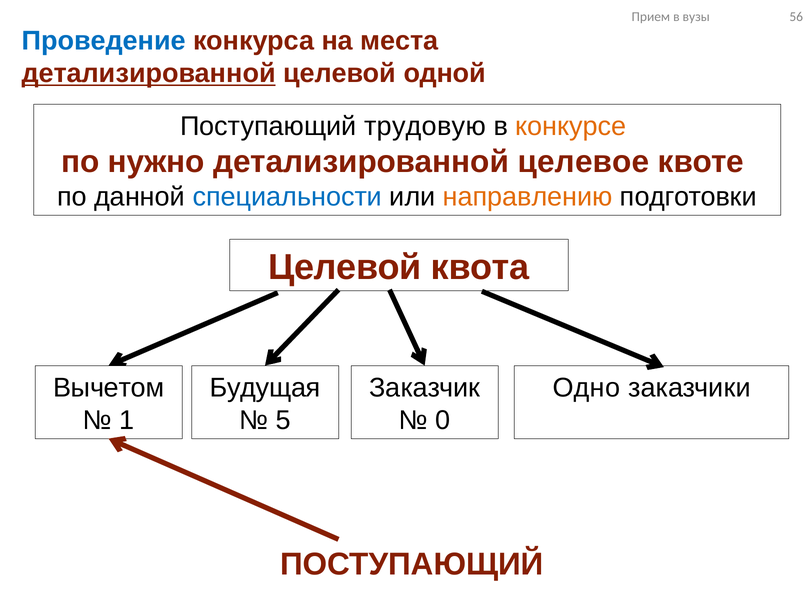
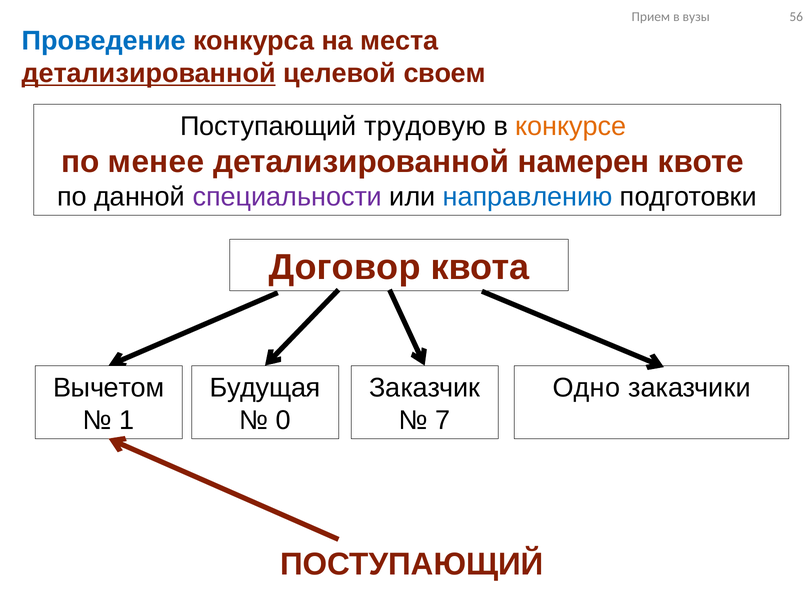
одной: одной -> своем
нужно: нужно -> менее
целевое: целевое -> намерен
специальности colour: blue -> purple
направлению colour: orange -> blue
Целевой at (345, 267): Целевой -> Договор
5: 5 -> 0
0: 0 -> 7
